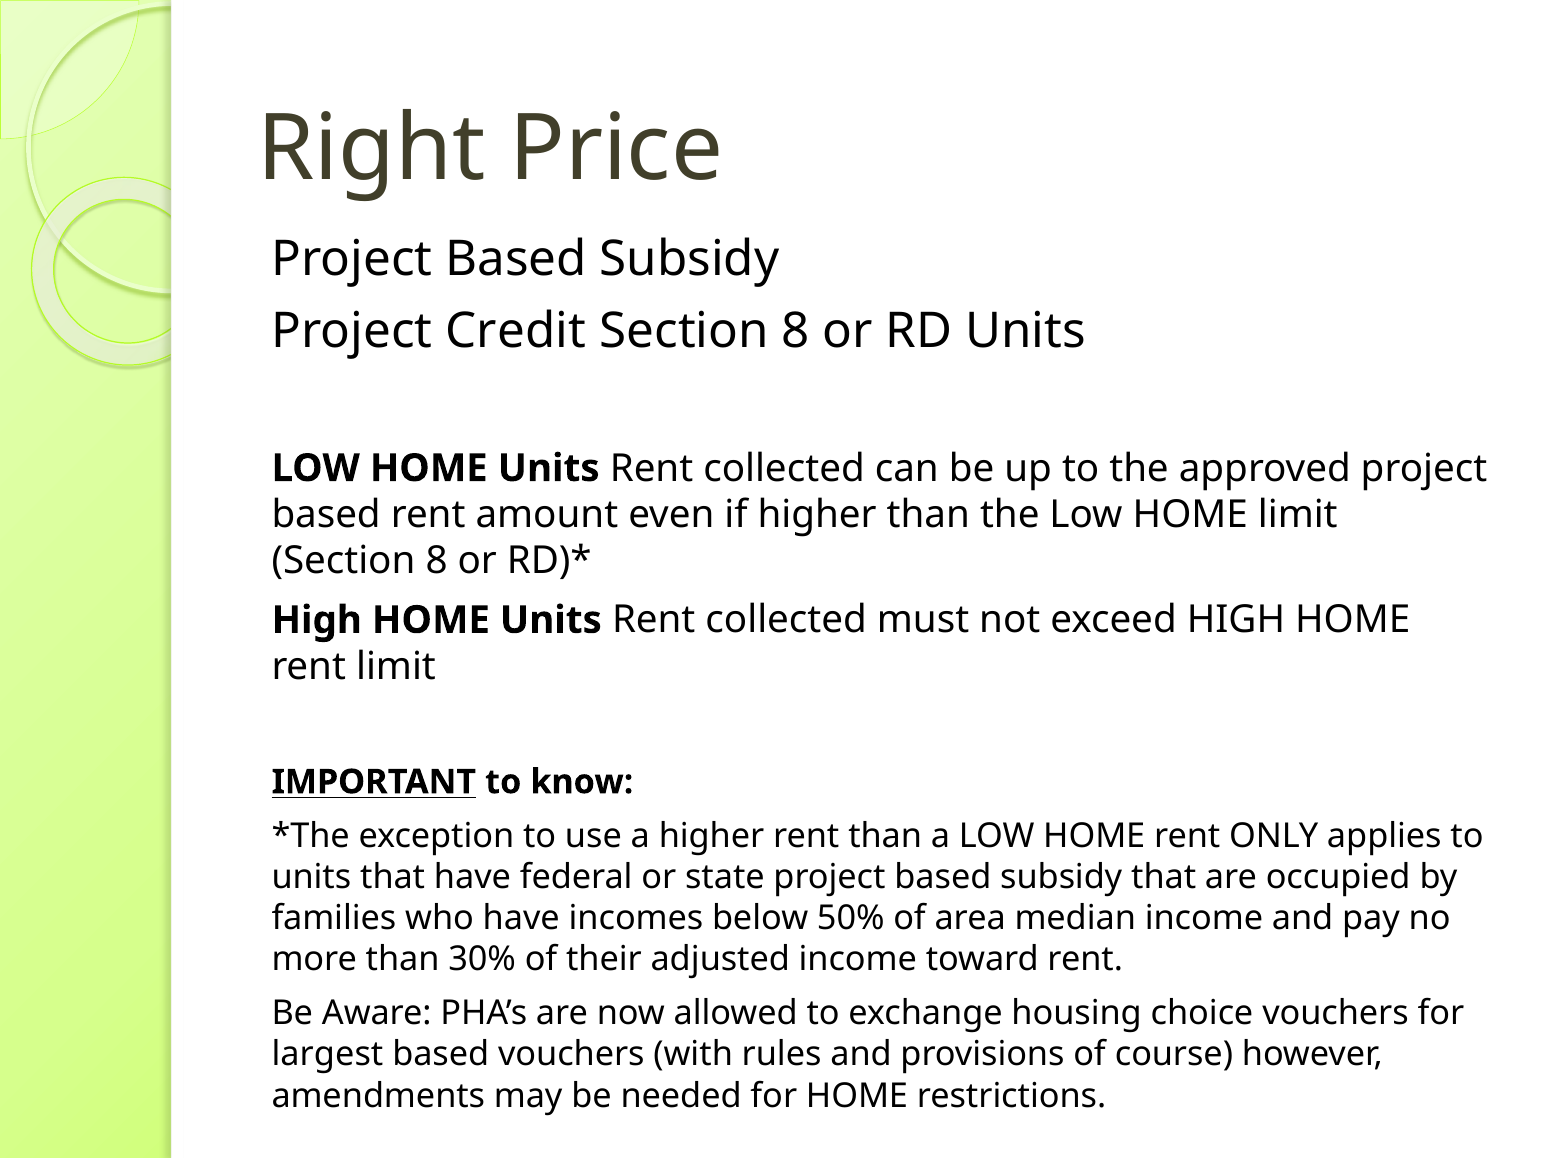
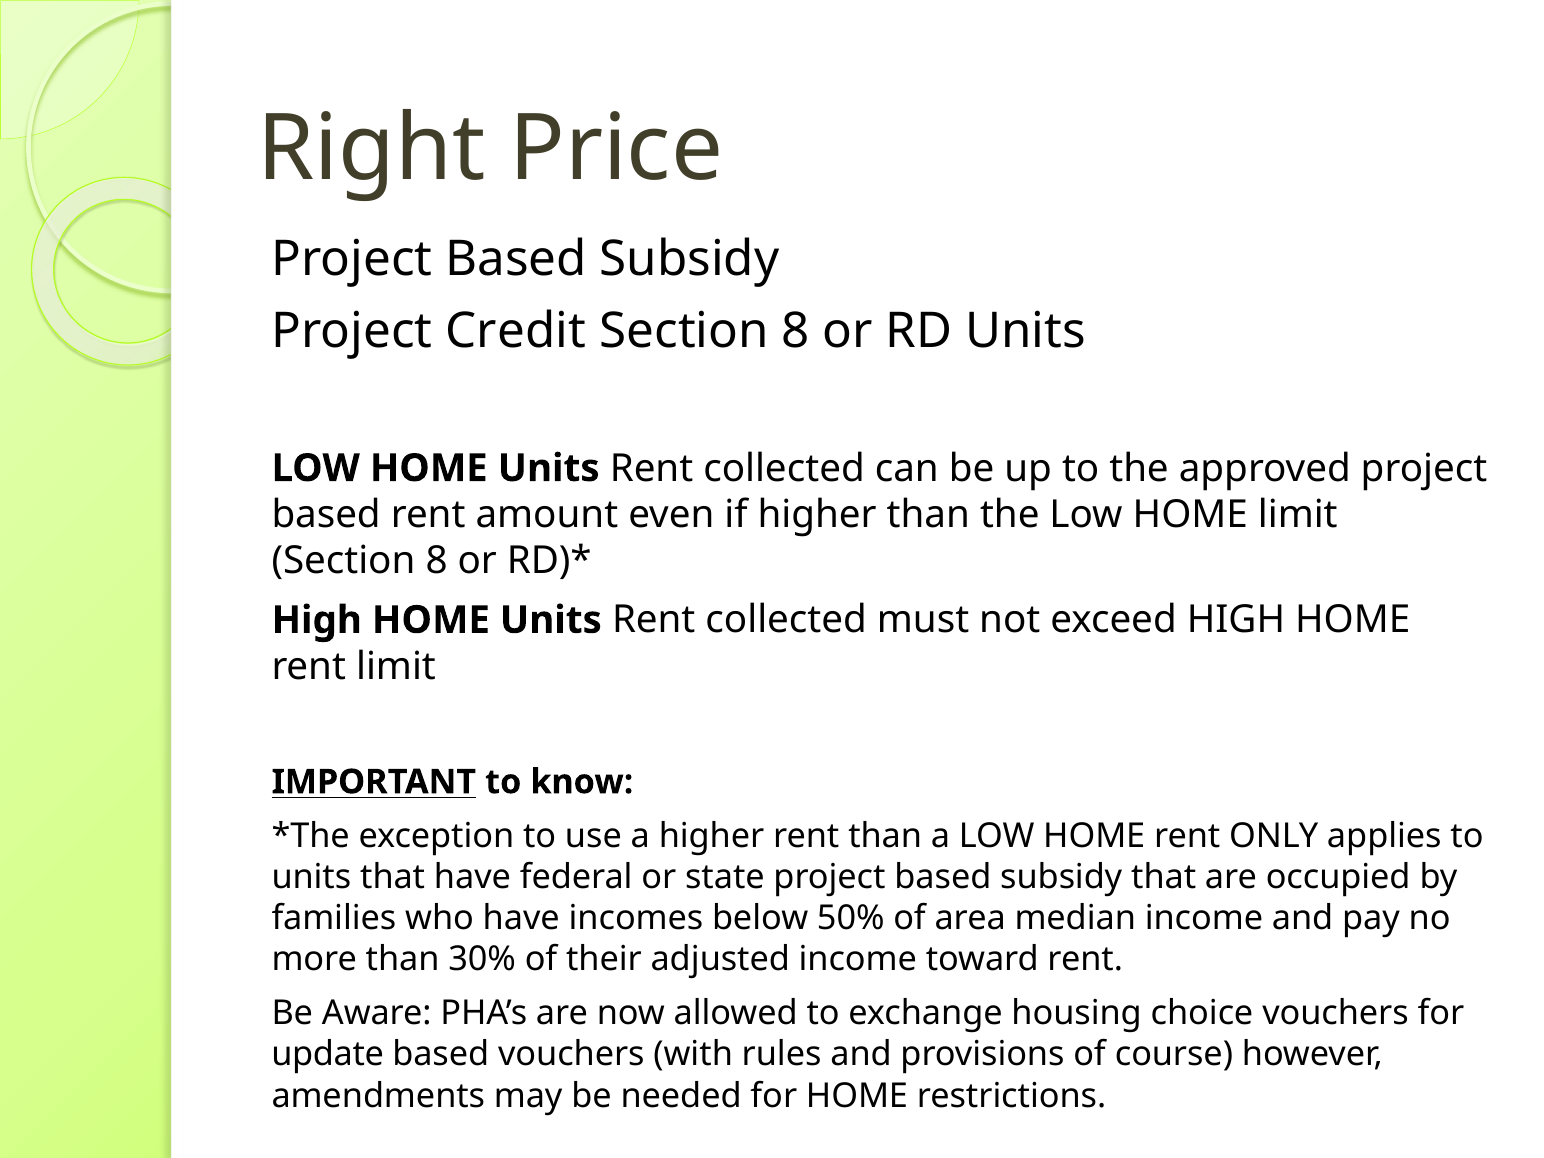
largest: largest -> update
